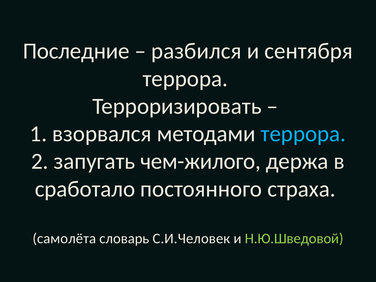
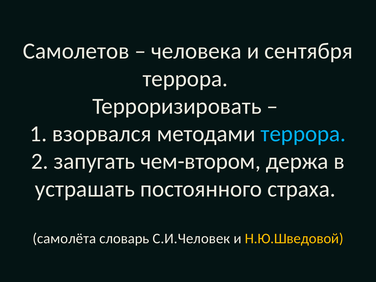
Последние: Последние -> Самолетов
разбился: разбился -> человека
чем-жилого: чем-жилого -> чем-втором
сработало: сработало -> устрашать
Н.Ю.Шведовой colour: light green -> yellow
